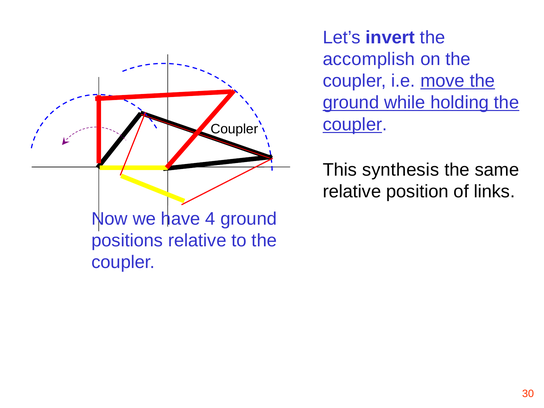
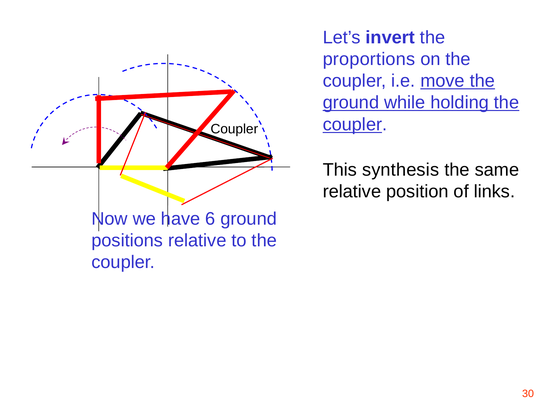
accomplish: accomplish -> proportions
4: 4 -> 6
